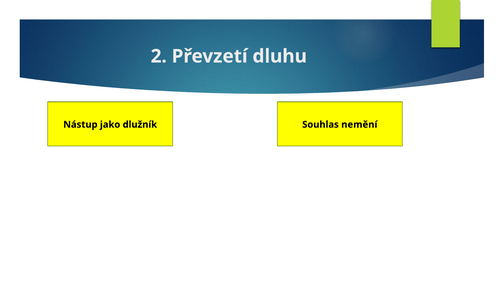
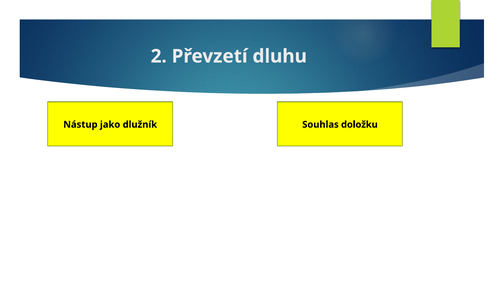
nemění: nemění -> doložku
